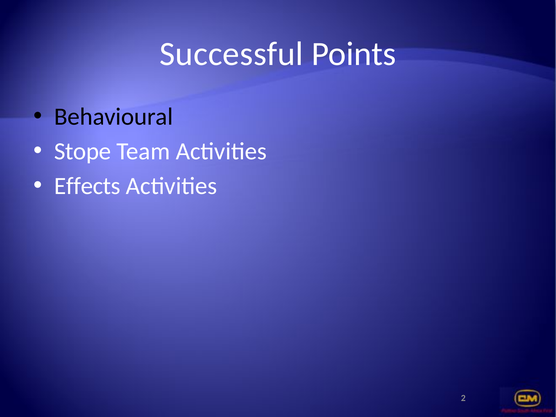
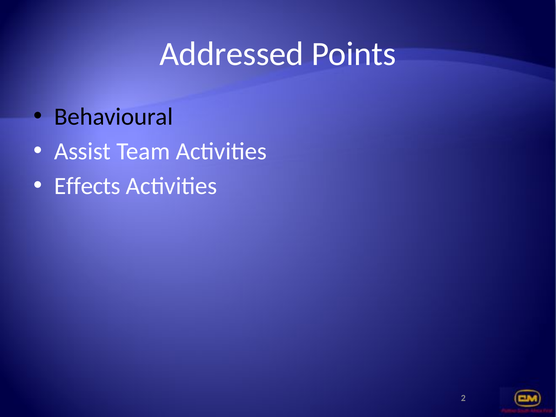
Successful: Successful -> Addressed
Stope: Stope -> Assist
